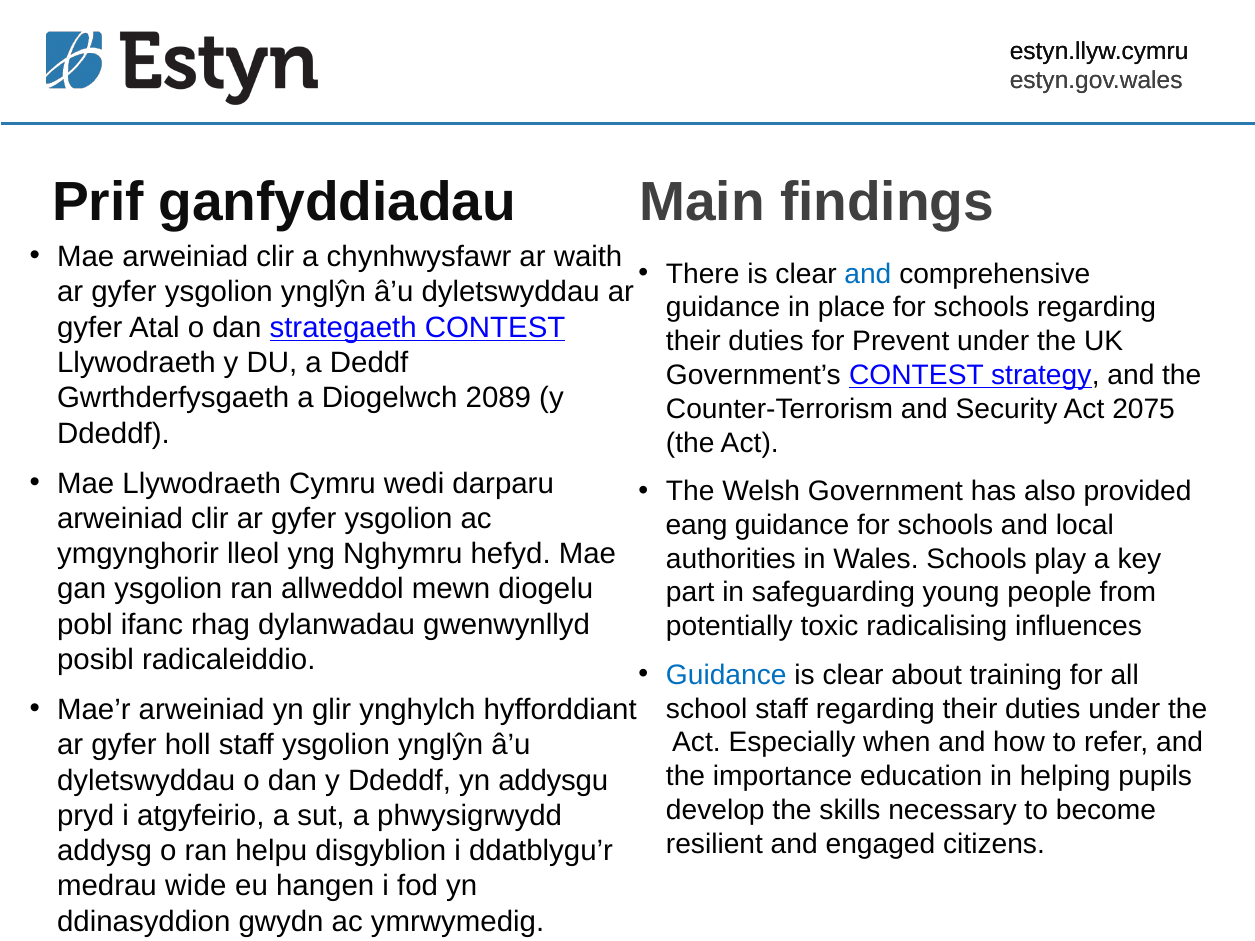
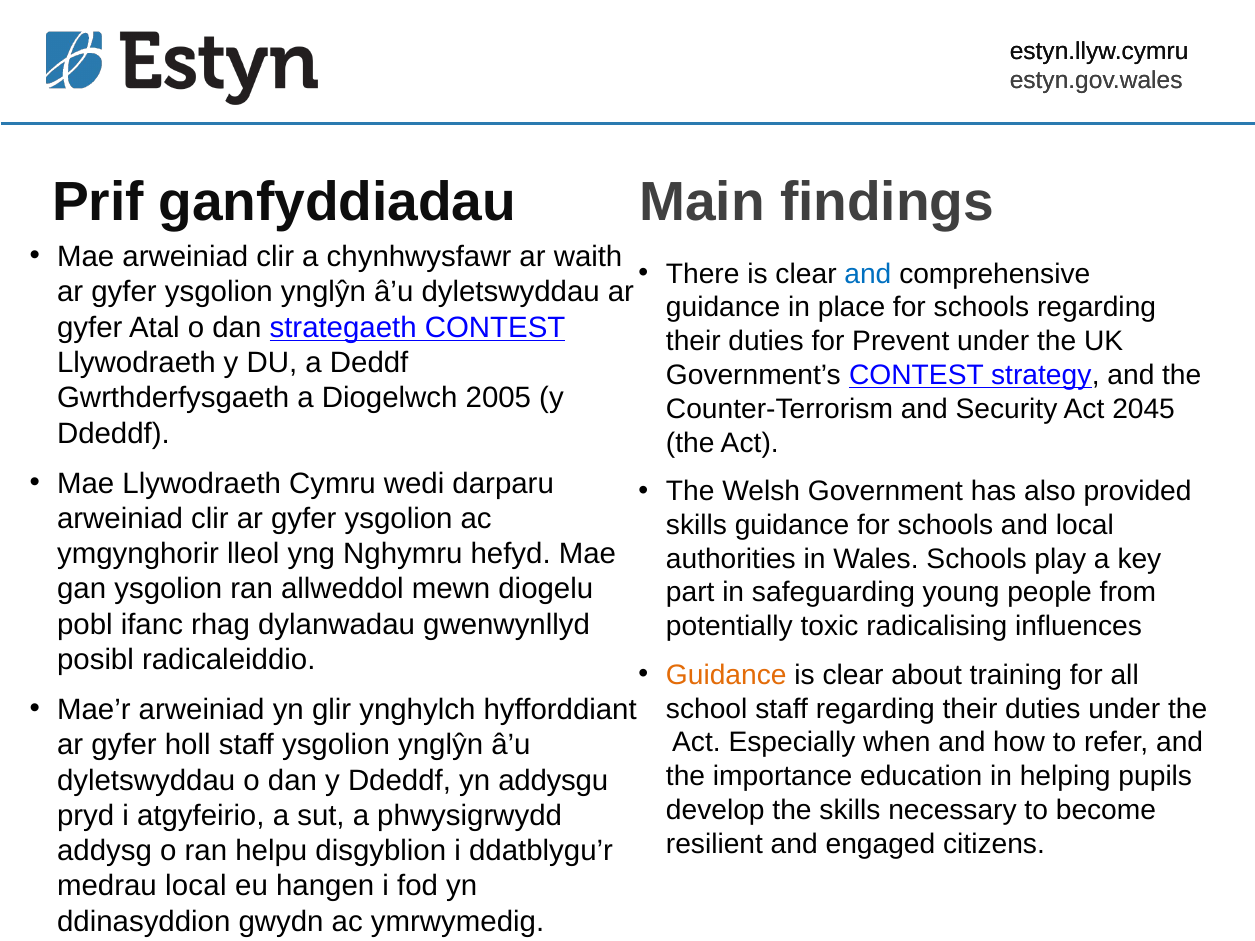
2089: 2089 -> 2005
2075: 2075 -> 2045
eang at (697, 525): eang -> skills
Guidance at (726, 675) colour: blue -> orange
medrau wide: wide -> local
